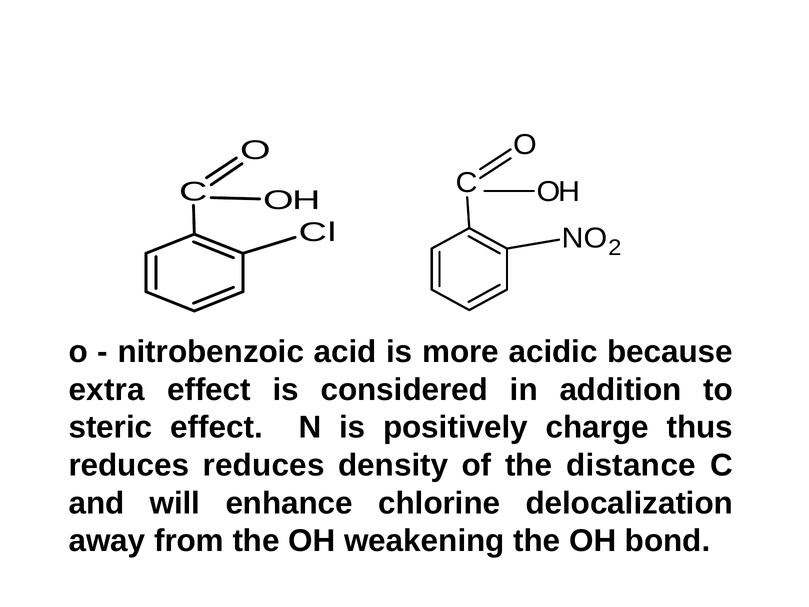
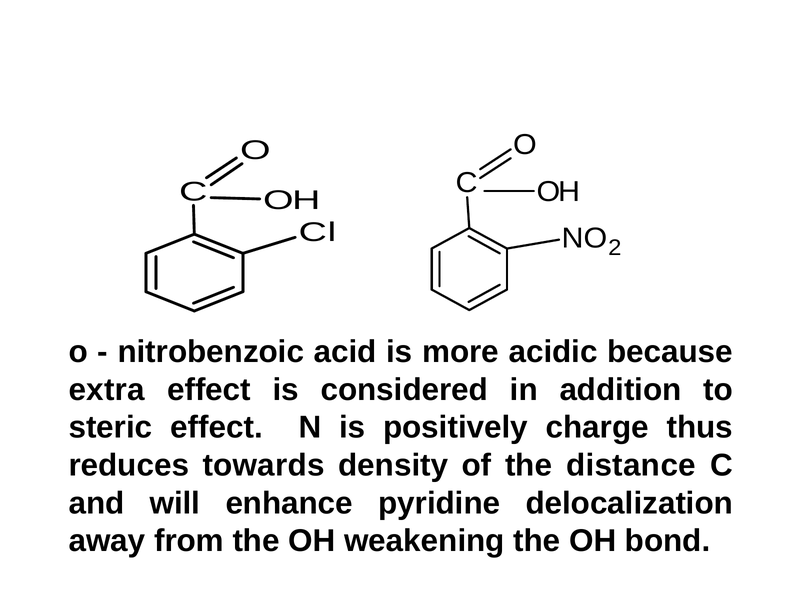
reduces reduces: reduces -> towards
chlorine: chlorine -> pyridine
